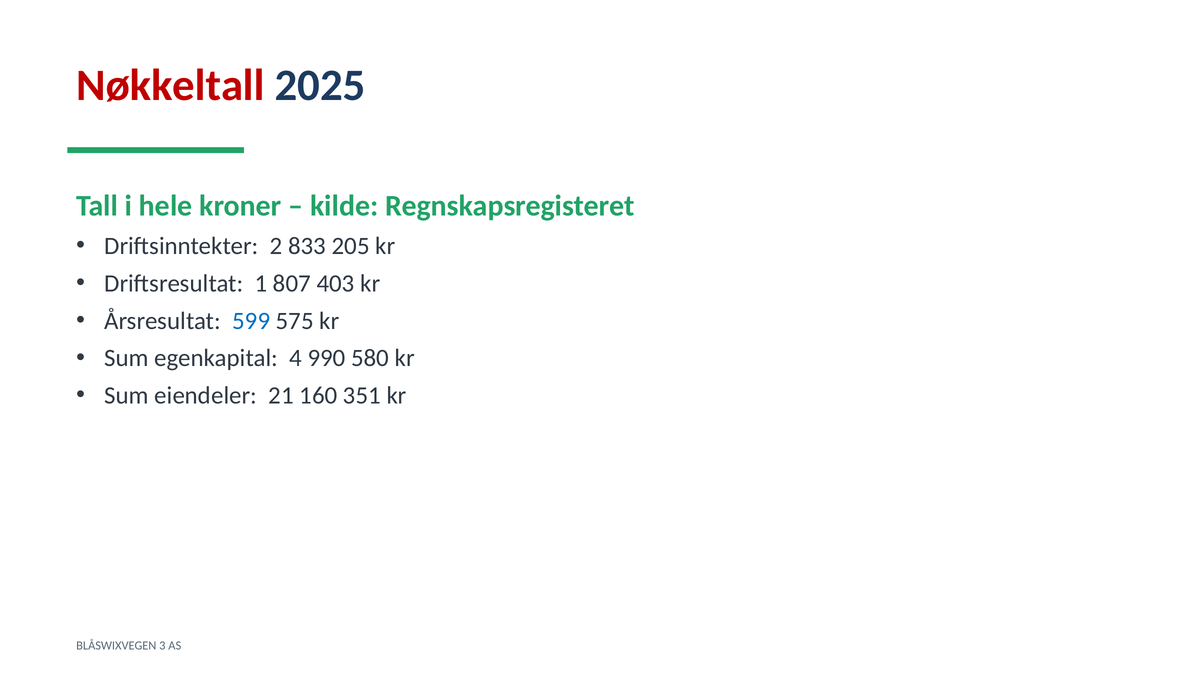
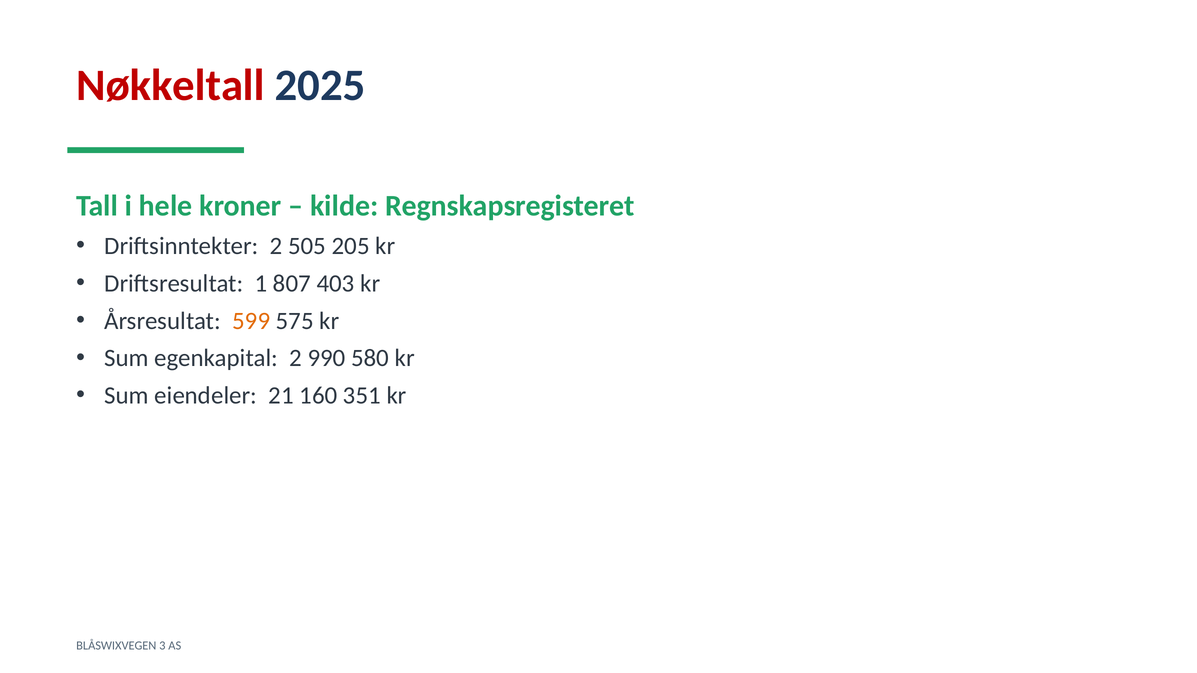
833: 833 -> 505
599 colour: blue -> orange
egenkapital 4: 4 -> 2
